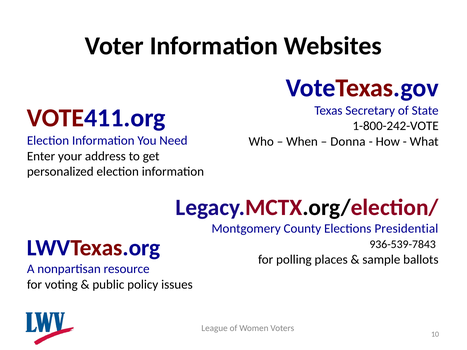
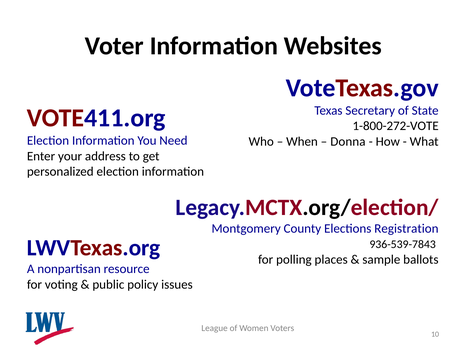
1-800-242-VOTE: 1-800-242-VOTE -> 1-800-272-VOTE
Presidential: Presidential -> Registration
